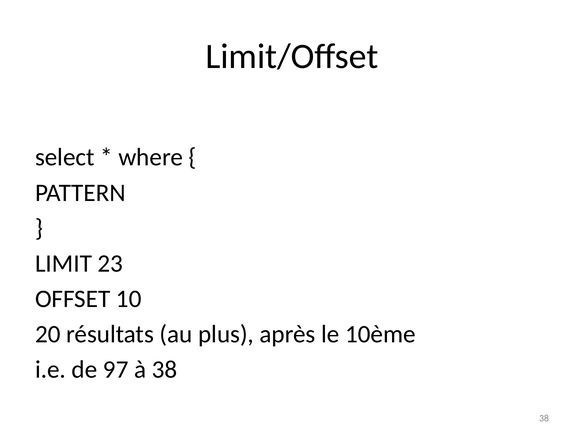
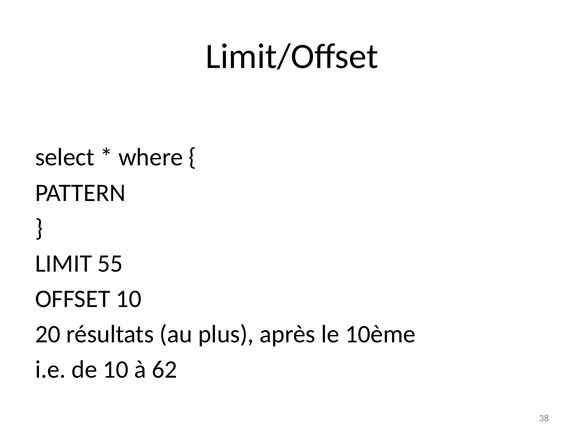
23: 23 -> 55
de 97: 97 -> 10
à 38: 38 -> 62
